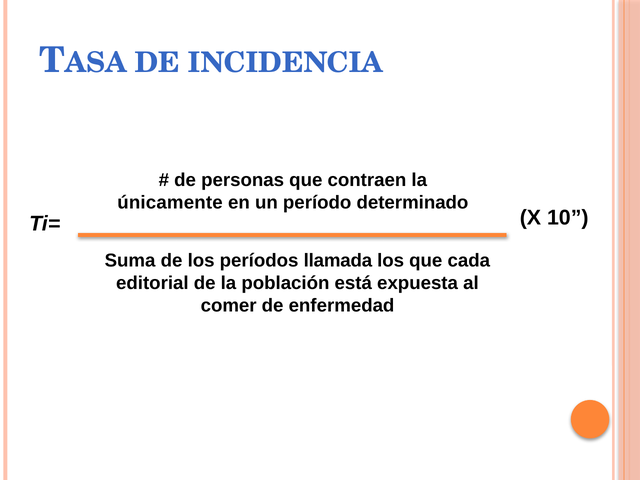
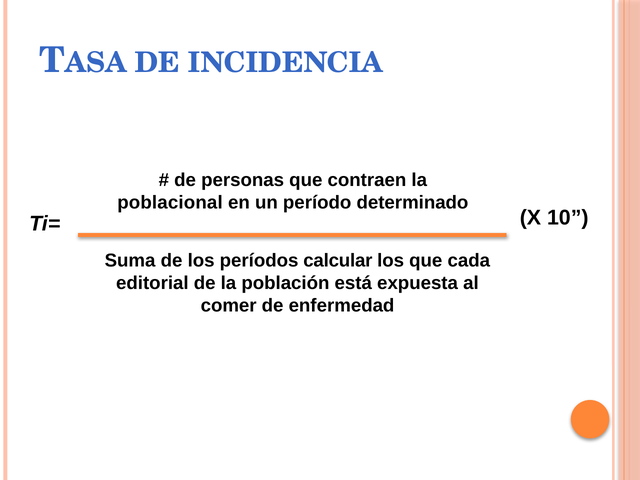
únicamente: únicamente -> poblacional
llamada: llamada -> calcular
